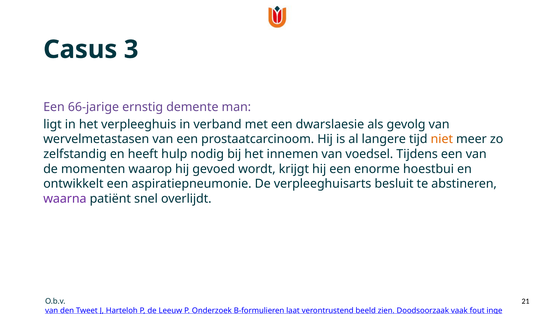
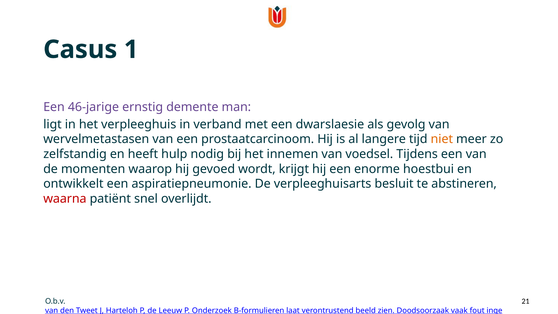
3: 3 -> 1
66-jarige: 66-jarige -> 46-jarige
waarna colour: purple -> red
